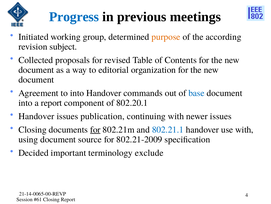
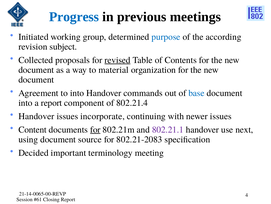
purpose colour: orange -> blue
revised underline: none -> present
editorial: editorial -> material
802.20.1: 802.20.1 -> 802.21.4
publication: publication -> incorporate
Closing at (33, 129): Closing -> Content
802.21.1 colour: blue -> purple
use with: with -> next
802.21-2009: 802.21-2009 -> 802.21-2083
exclude: exclude -> meeting
